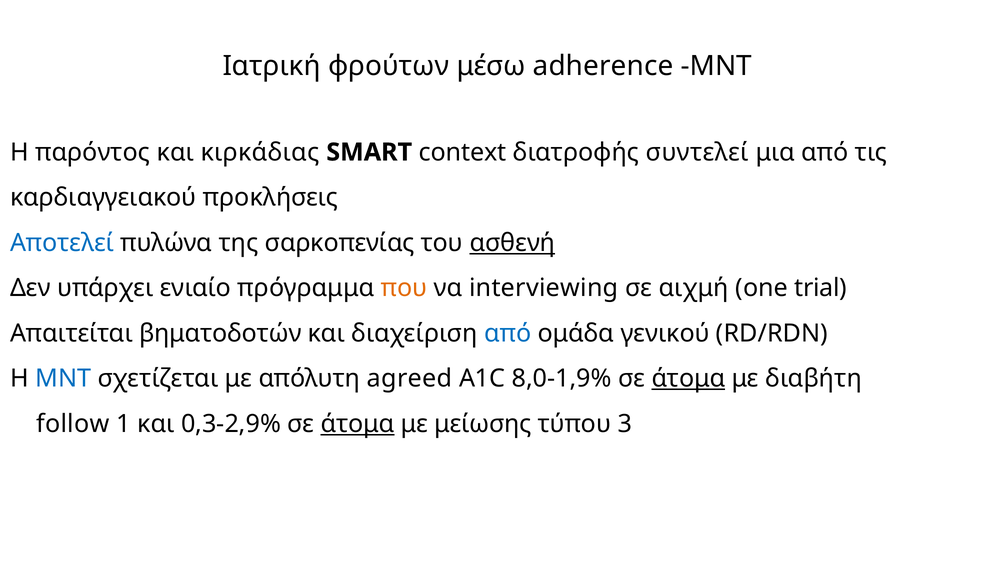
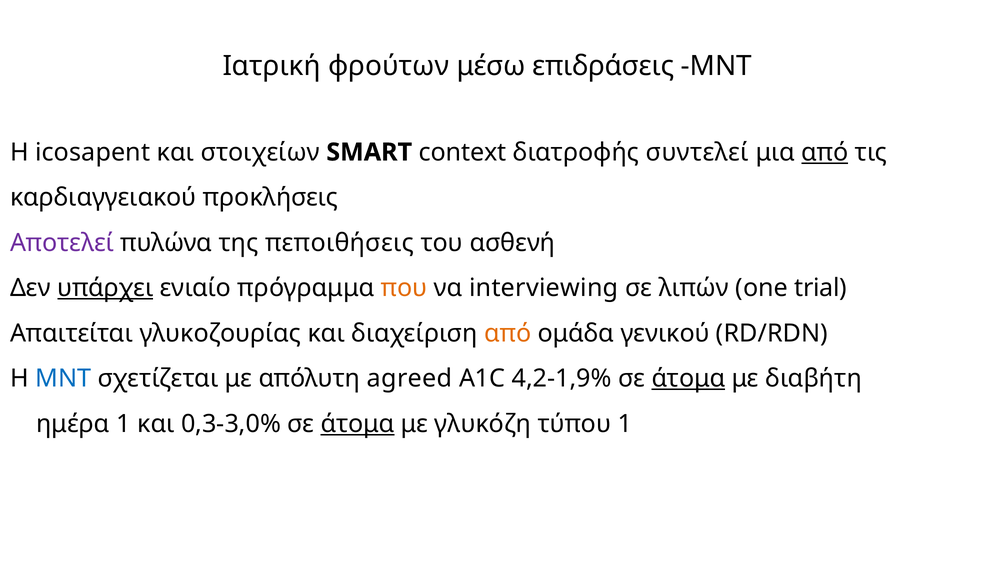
adherence: adherence -> επιδράσεις
παρόντος: παρόντος -> icosapent
κιρκάδιας: κιρκάδιας -> στοιχείων
από at (825, 152) underline: none -> present
Αποτελεί colour: blue -> purple
σαρκοπενίας: σαρκοπενίας -> πεποιθήσεις
ασθενή underline: present -> none
υπάρχει underline: none -> present
αιχμή: αιχμή -> λιπών
βηματοδοτών: βηματοδοτών -> γλυκοζουρίας
από at (508, 333) colour: blue -> orange
8,0-1,9%: 8,0-1,9% -> 4,2-1,9%
follow: follow -> ημέρα
0,3-2,9%: 0,3-2,9% -> 0,3-3,0%
μείωσης: μείωσης -> γλυκόζη
τύπου 3: 3 -> 1
